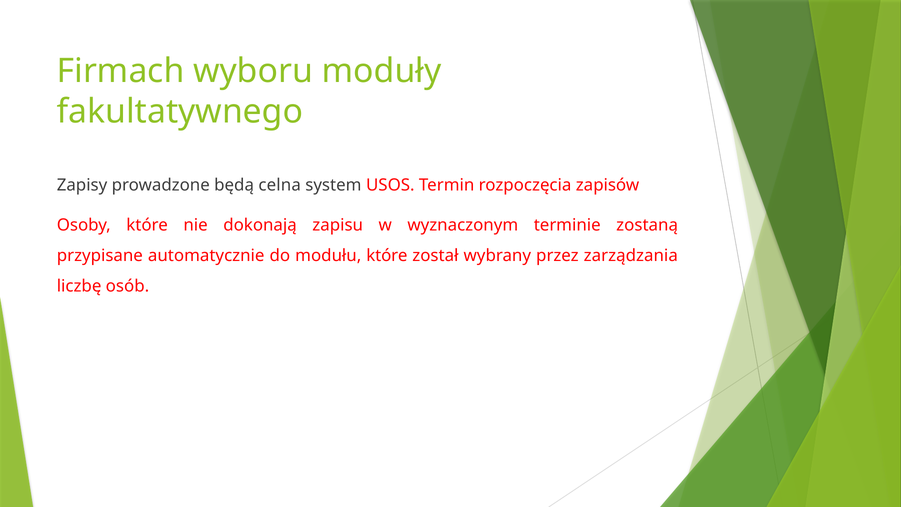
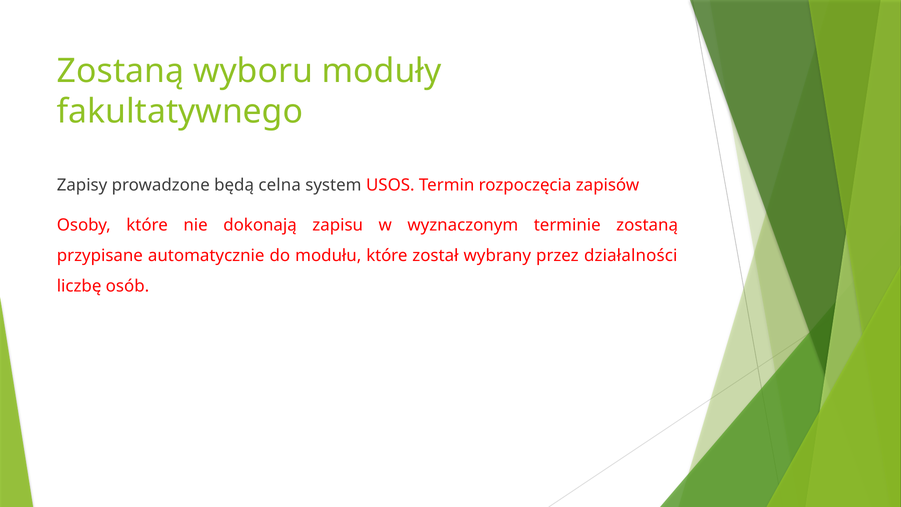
Firmach at (121, 71): Firmach -> Zostaną
zarządzania: zarządzania -> działalności
